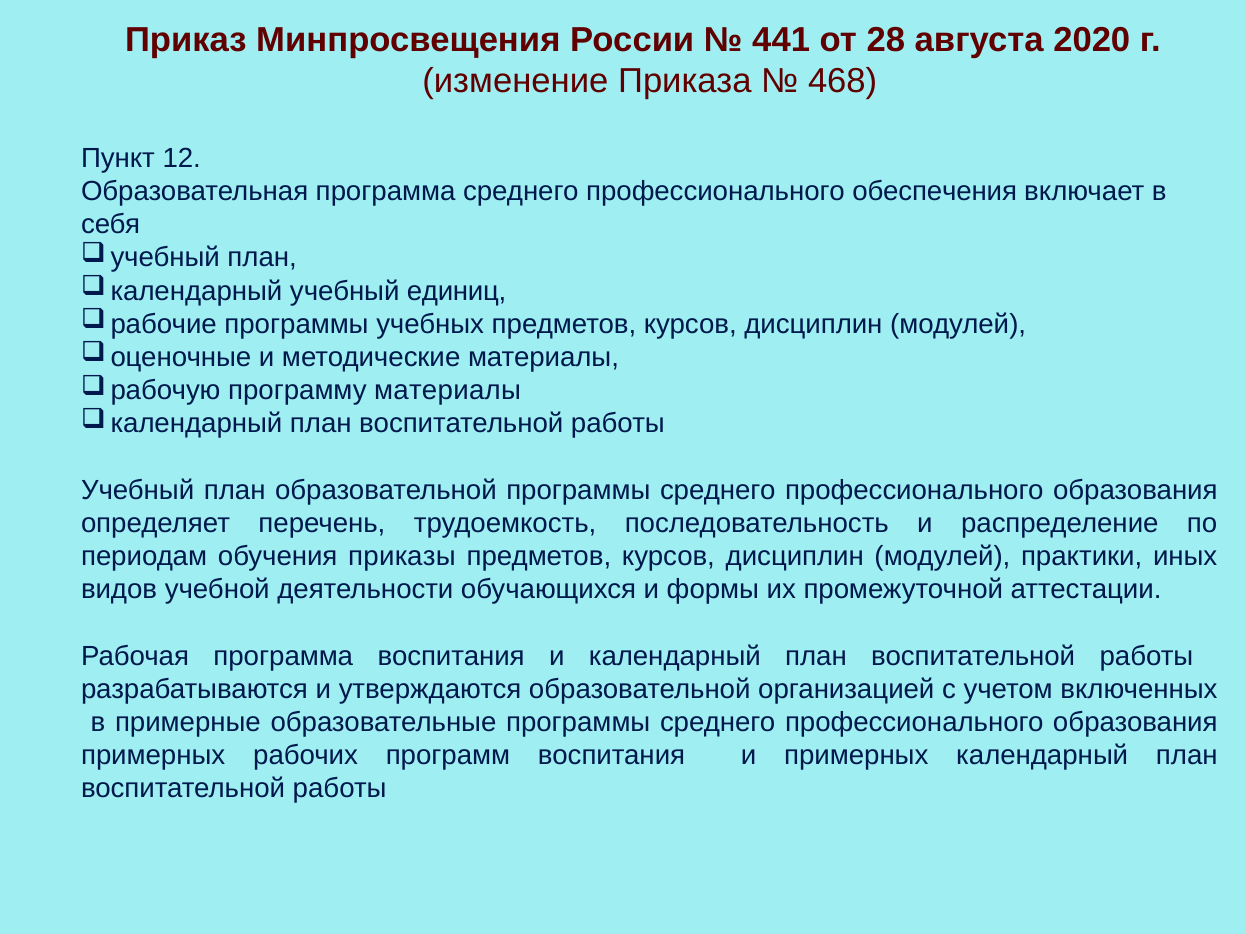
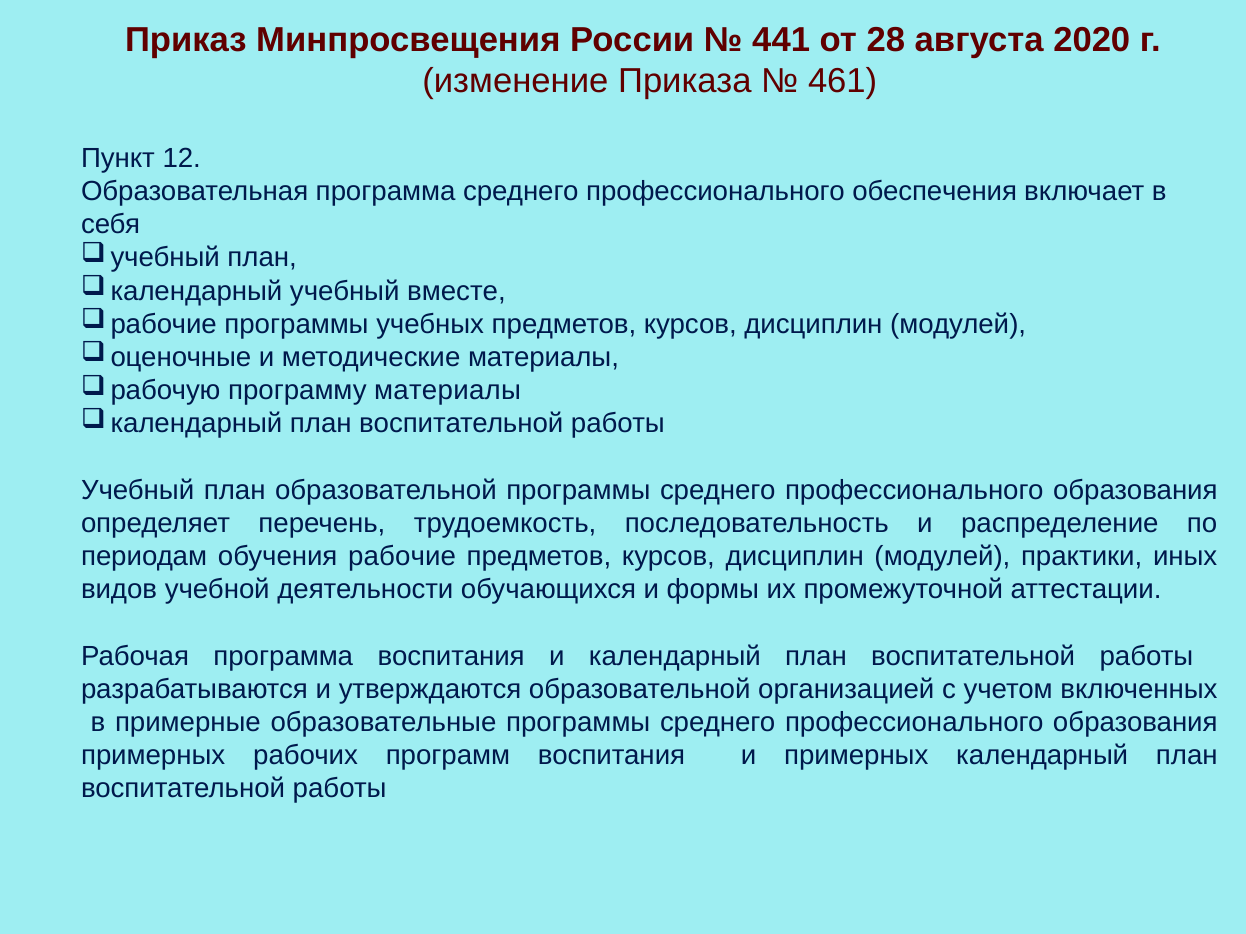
468: 468 -> 461
единиц: единиц -> вместе
приказы: приказы -> рабочие
